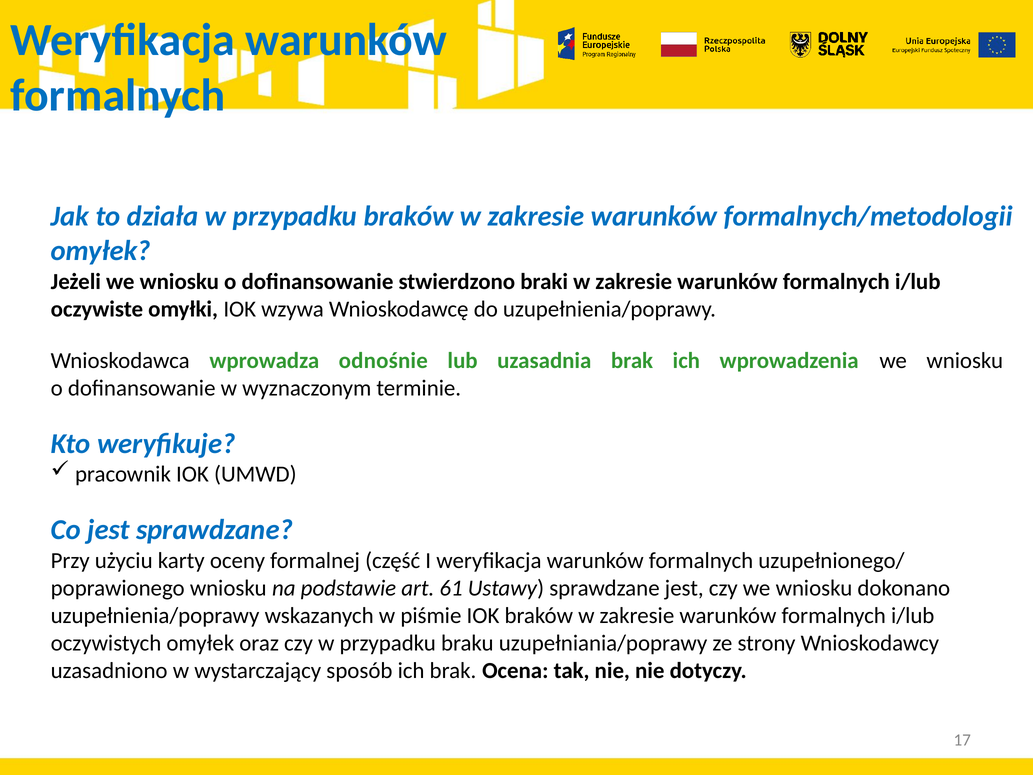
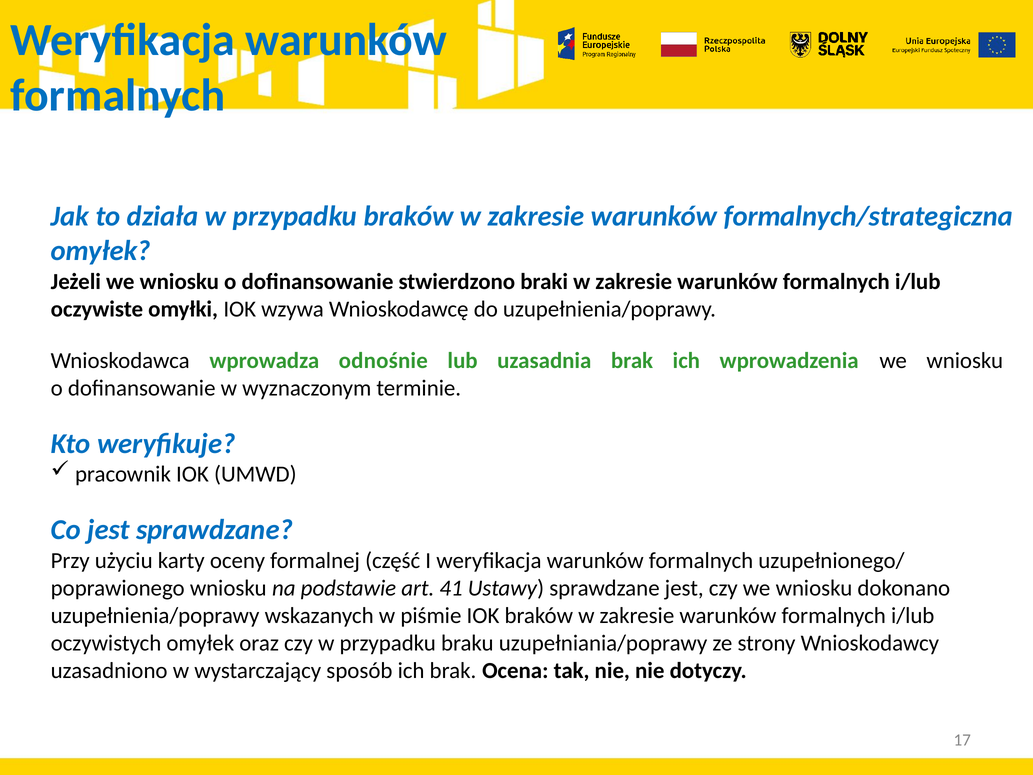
formalnych/metodologii: formalnych/metodologii -> formalnych/strategiczna
61: 61 -> 41
